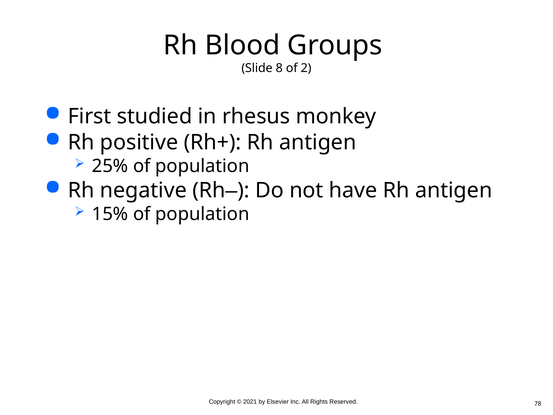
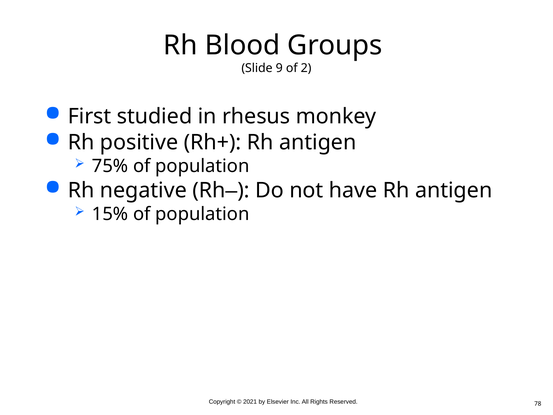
8: 8 -> 9
25%: 25% -> 75%
